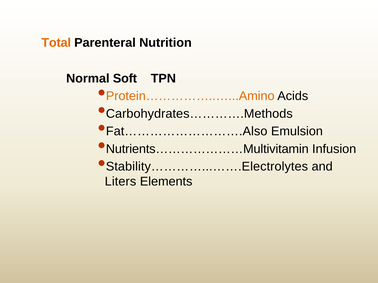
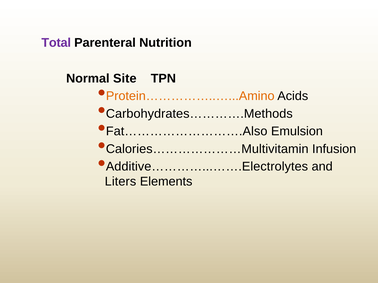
Total colour: orange -> purple
Soft: Soft -> Site
Nutrients…………………Multivitamin: Nutrients…………………Multivitamin -> Calories…………………Multivitamin
Stability…………...…….Electrolytes: Stability…………...…….Electrolytes -> Additive…………...…….Electrolytes
